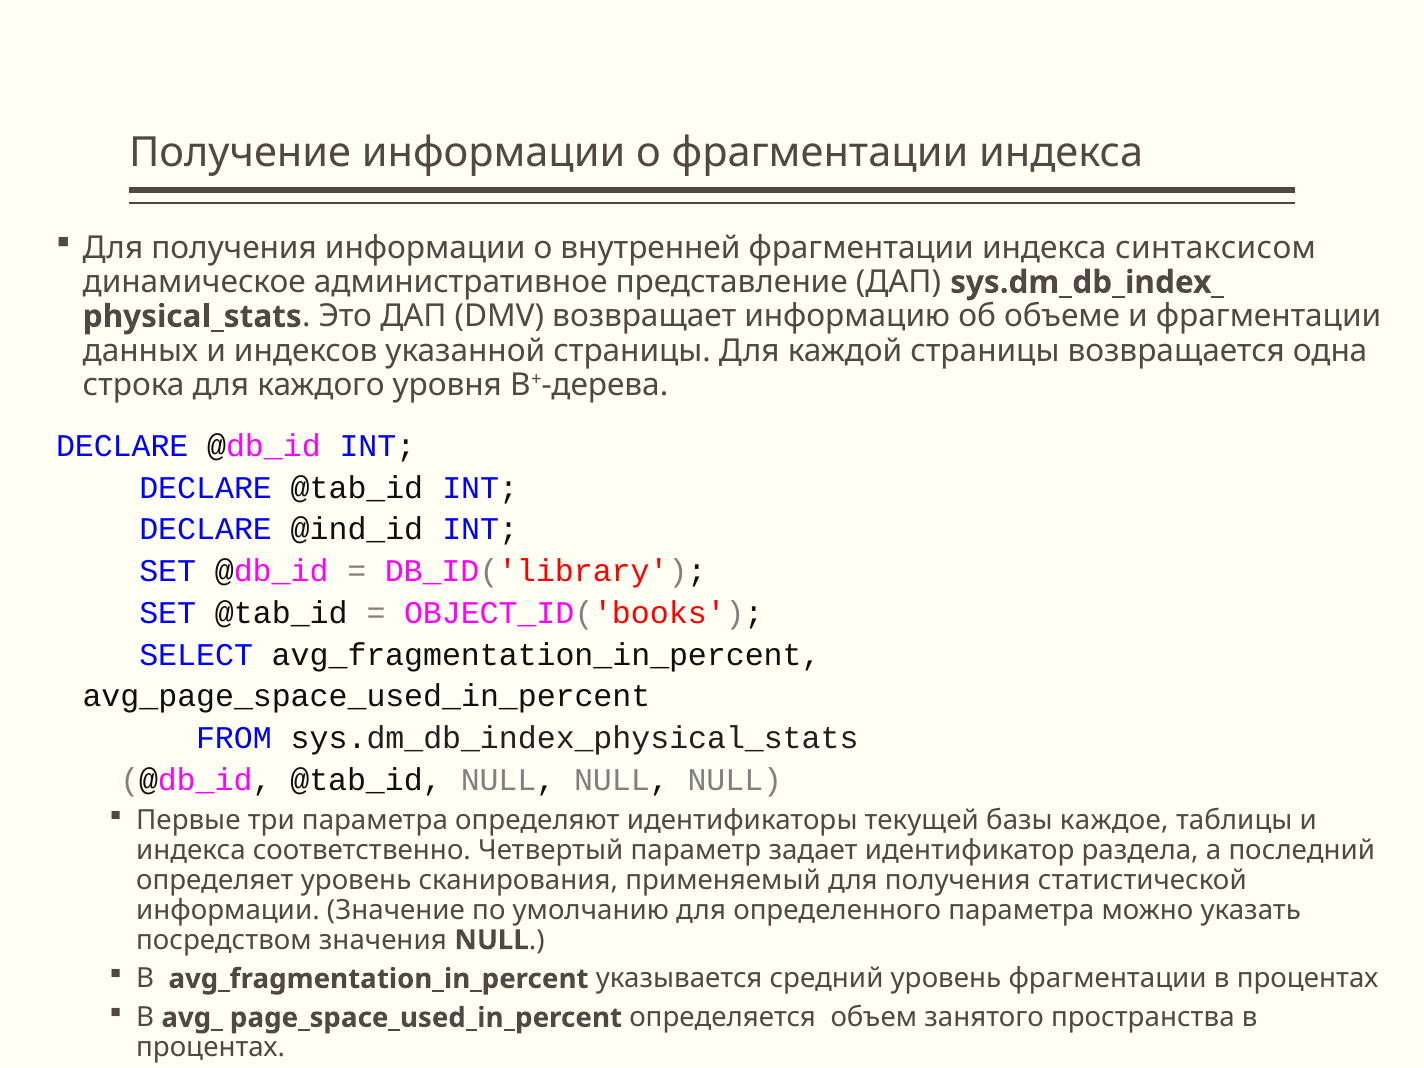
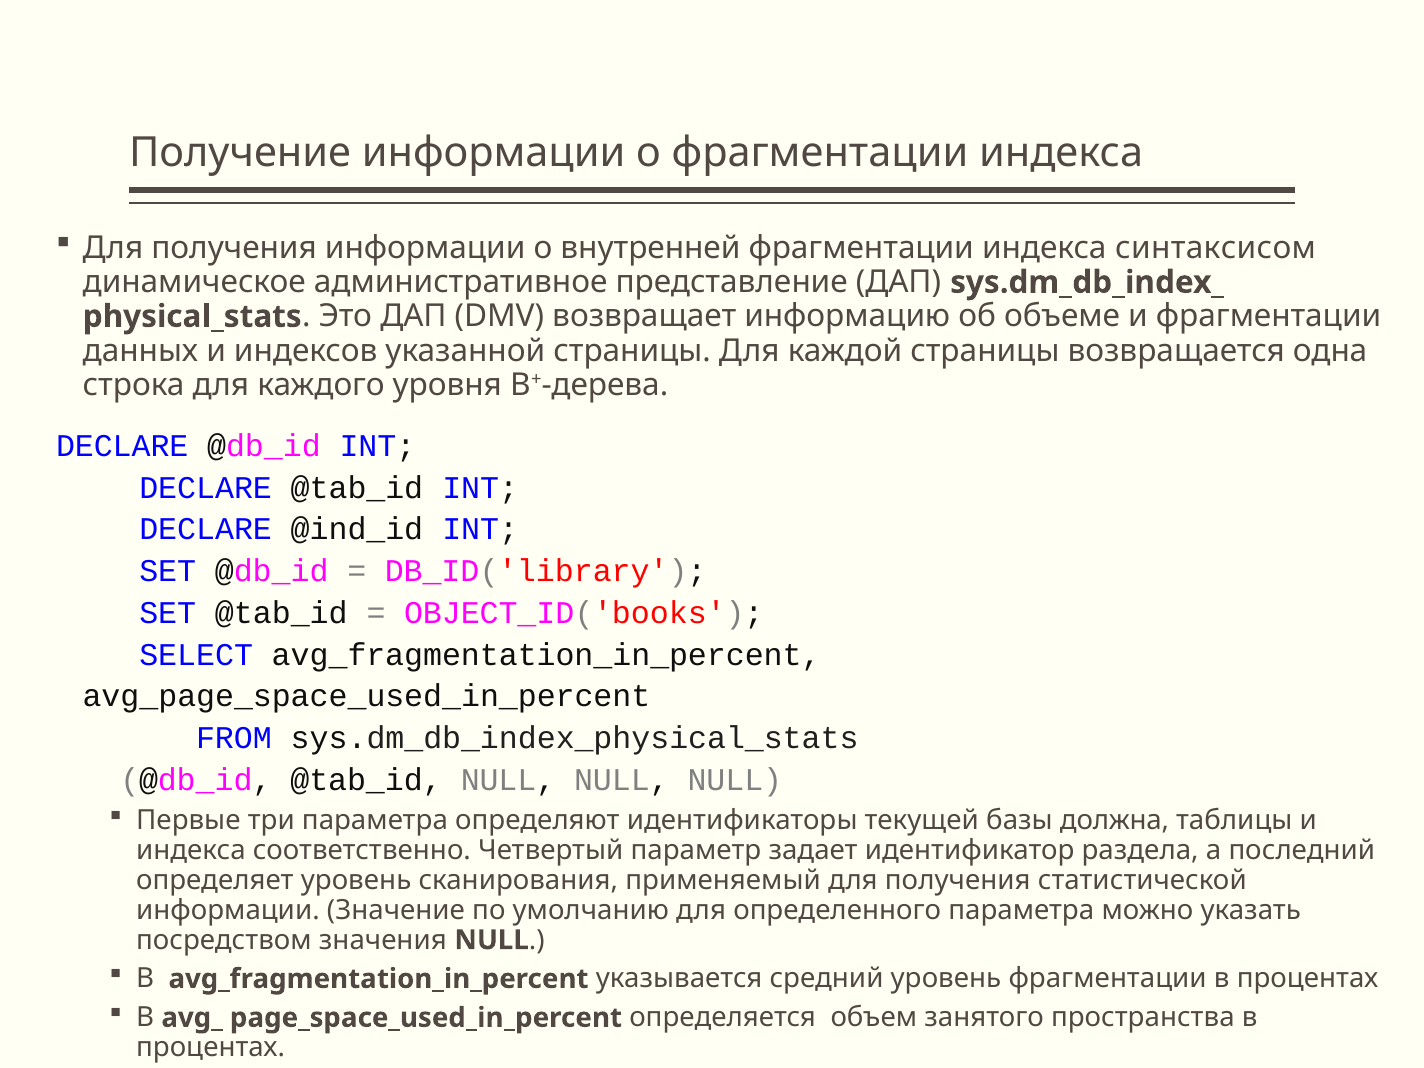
каждое: каждое -> должна
